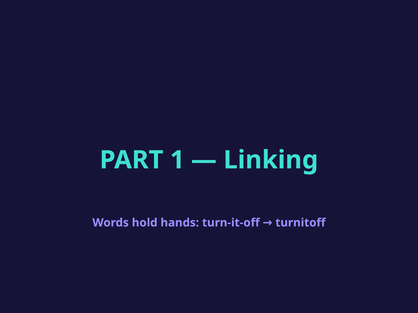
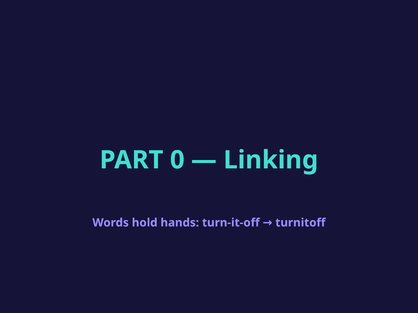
1: 1 -> 0
